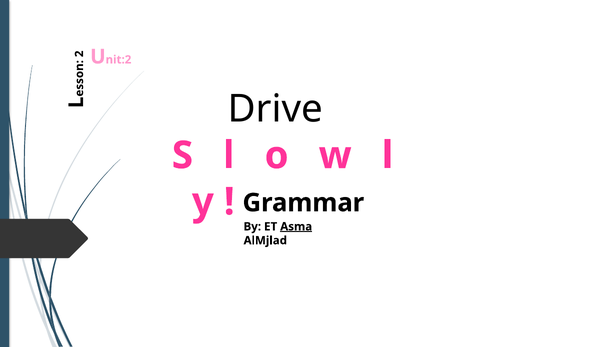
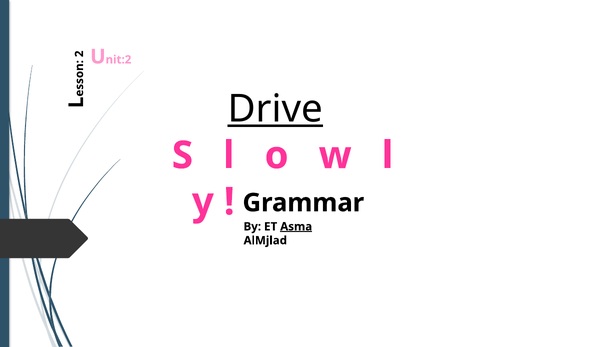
Drive underline: none -> present
